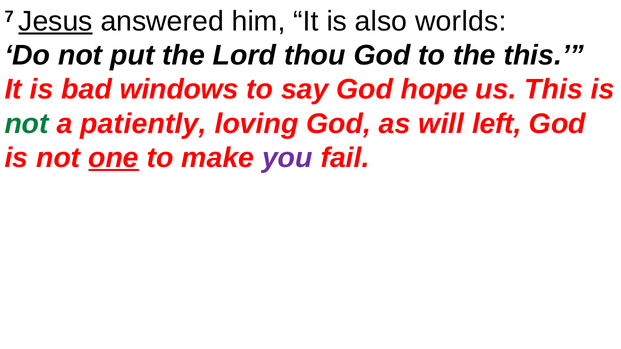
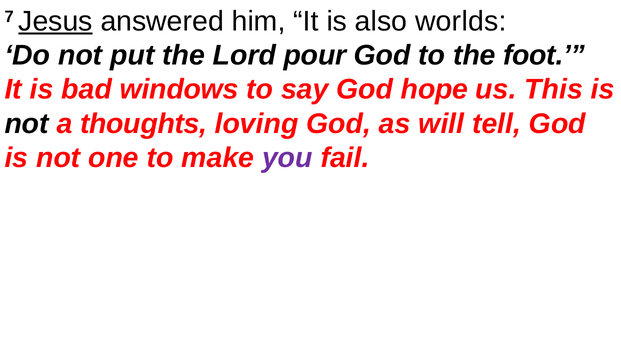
thou: thou -> pour
the this: this -> foot
not at (27, 124) colour: green -> black
patiently: patiently -> thoughts
left: left -> tell
one underline: present -> none
